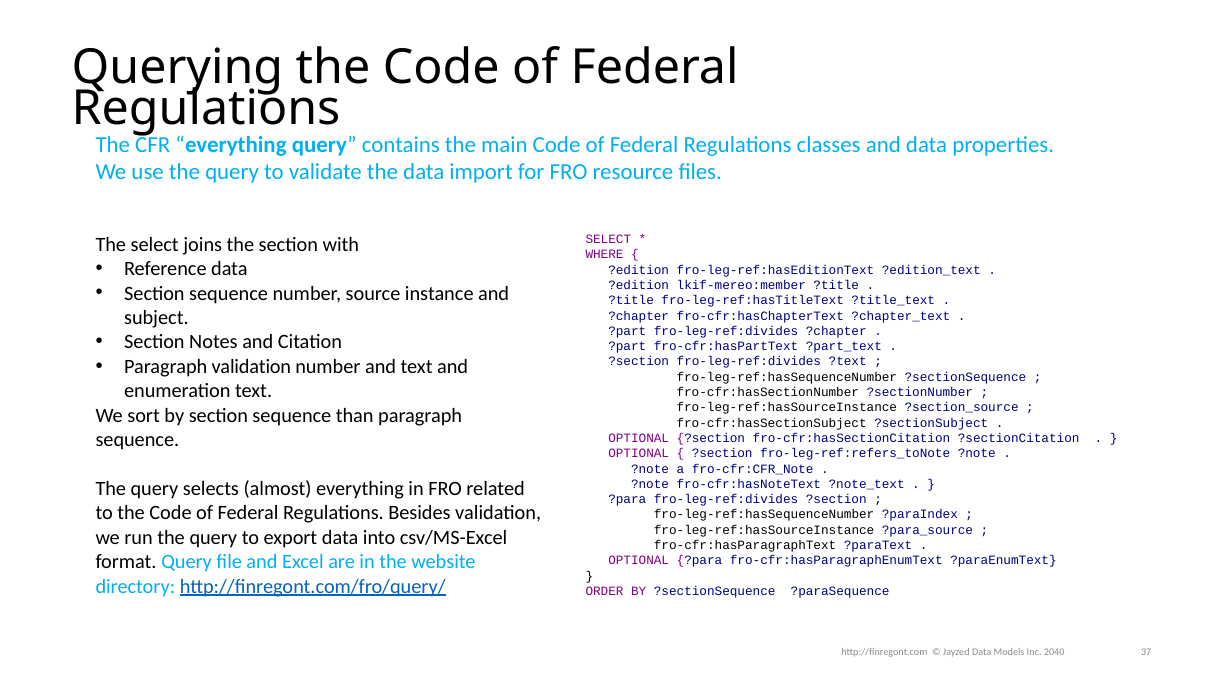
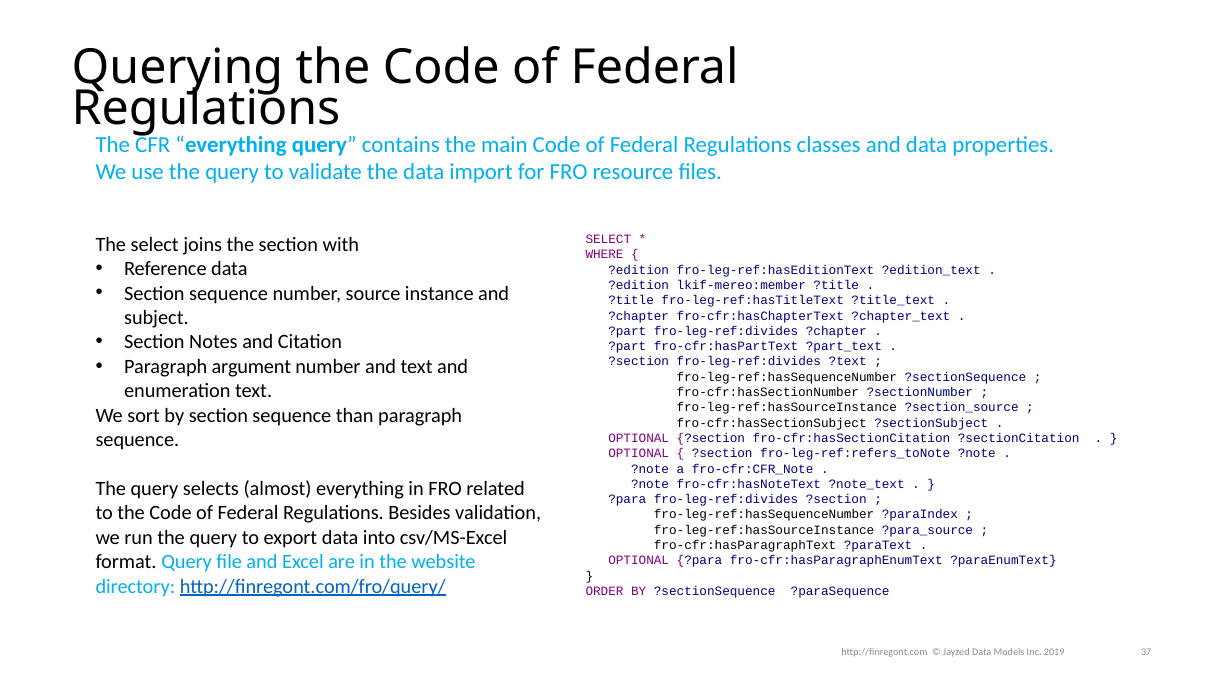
Paragraph validation: validation -> argument
2040: 2040 -> 2019
